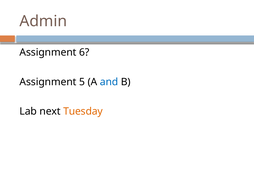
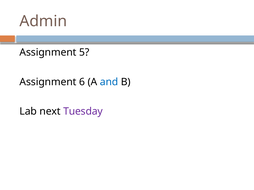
6: 6 -> 5
5: 5 -> 6
Tuesday colour: orange -> purple
